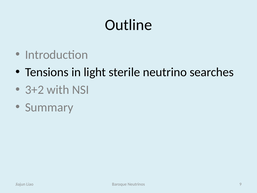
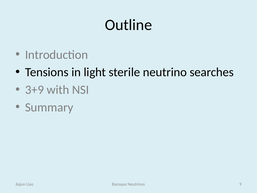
3+2: 3+2 -> 3+9
